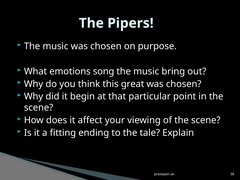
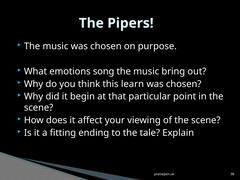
great: great -> learn
